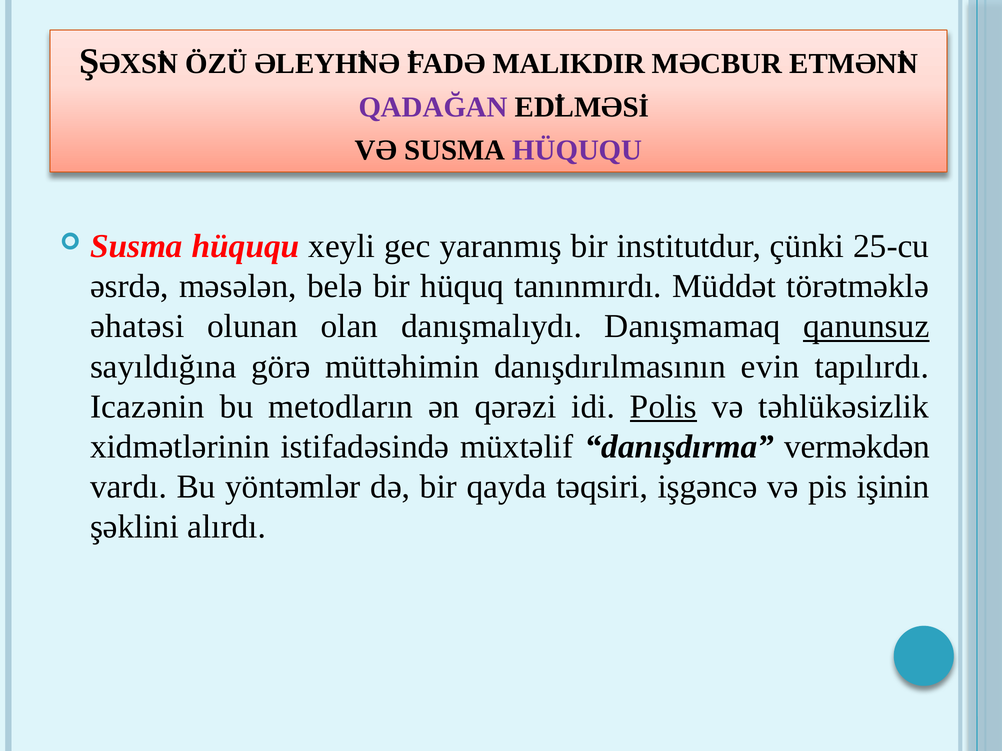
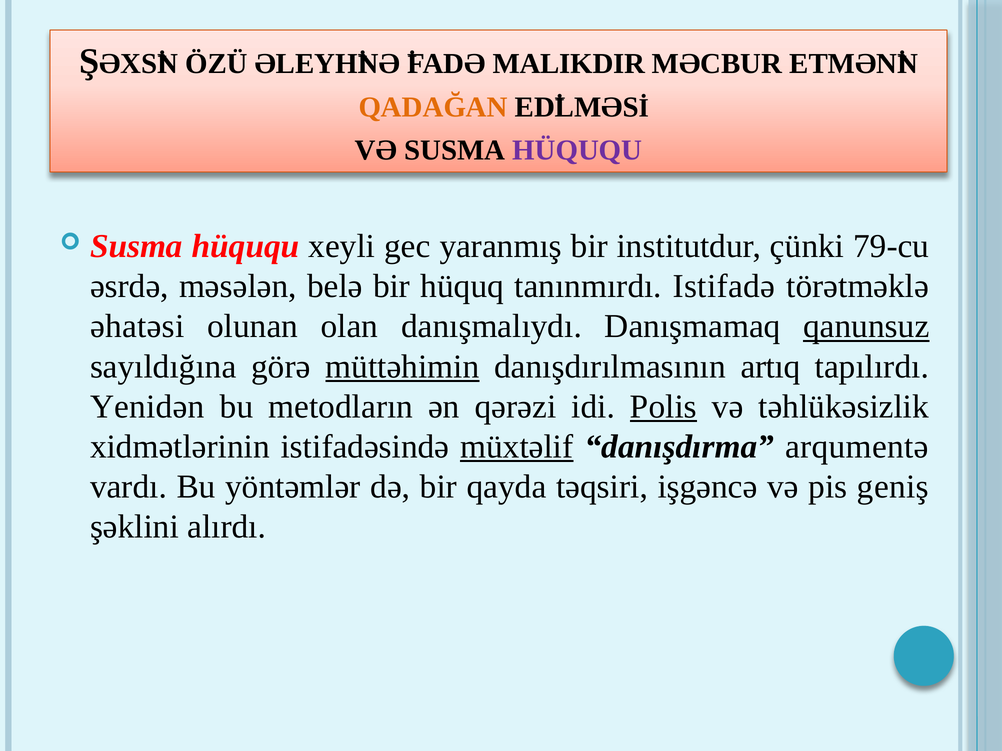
QADAĞAN colour: purple -> orange
25-cu: 25-cu -> 79-cu
Müddət: Müddət -> Istifadə
müttəhimin underline: none -> present
evin: evin -> artıq
Icazənin: Icazənin -> Yenidən
müxtəlif underline: none -> present
verməkdən: verməkdən -> arqumentə
işinin: işinin -> geniş
